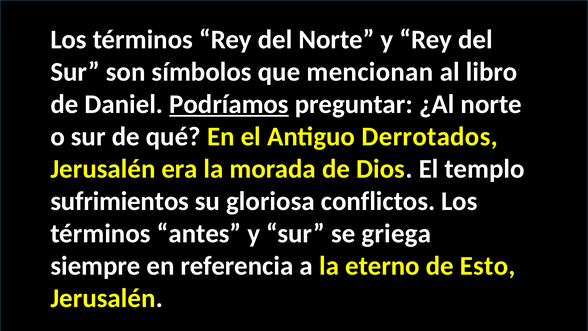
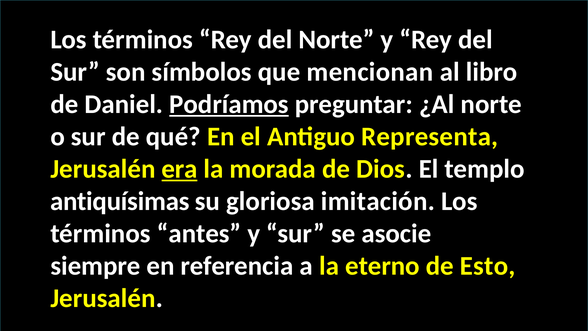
Derrotados: Derrotados -> Representa
era underline: none -> present
sufrimientos: sufrimientos -> antiquísimas
conflictos: conflictos -> imitación
griega: griega -> asocie
